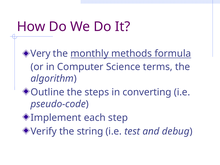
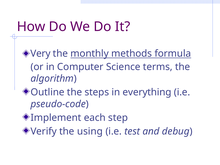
converting: converting -> everything
string: string -> using
